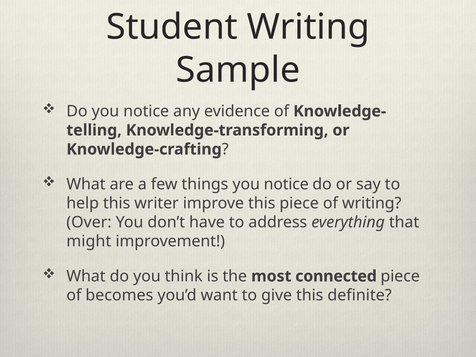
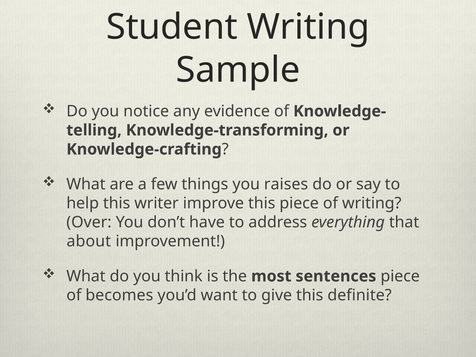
things you notice: notice -> raises
might: might -> about
connected: connected -> sentences
